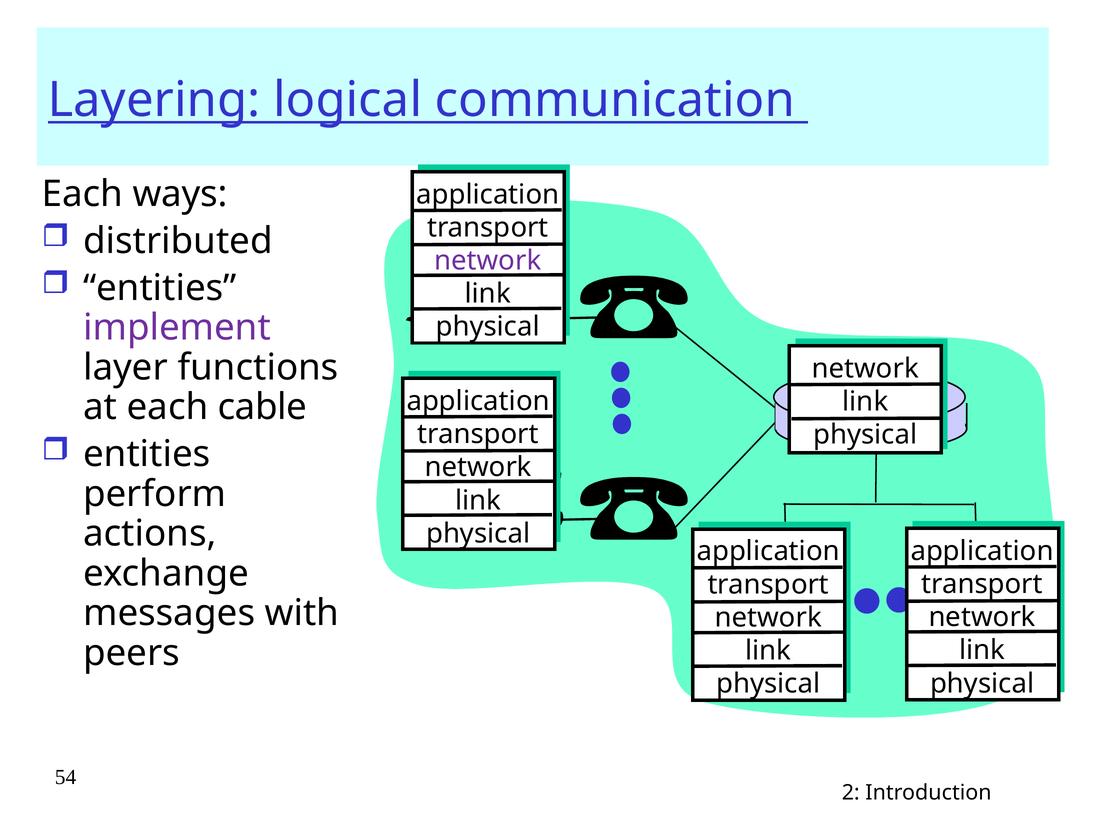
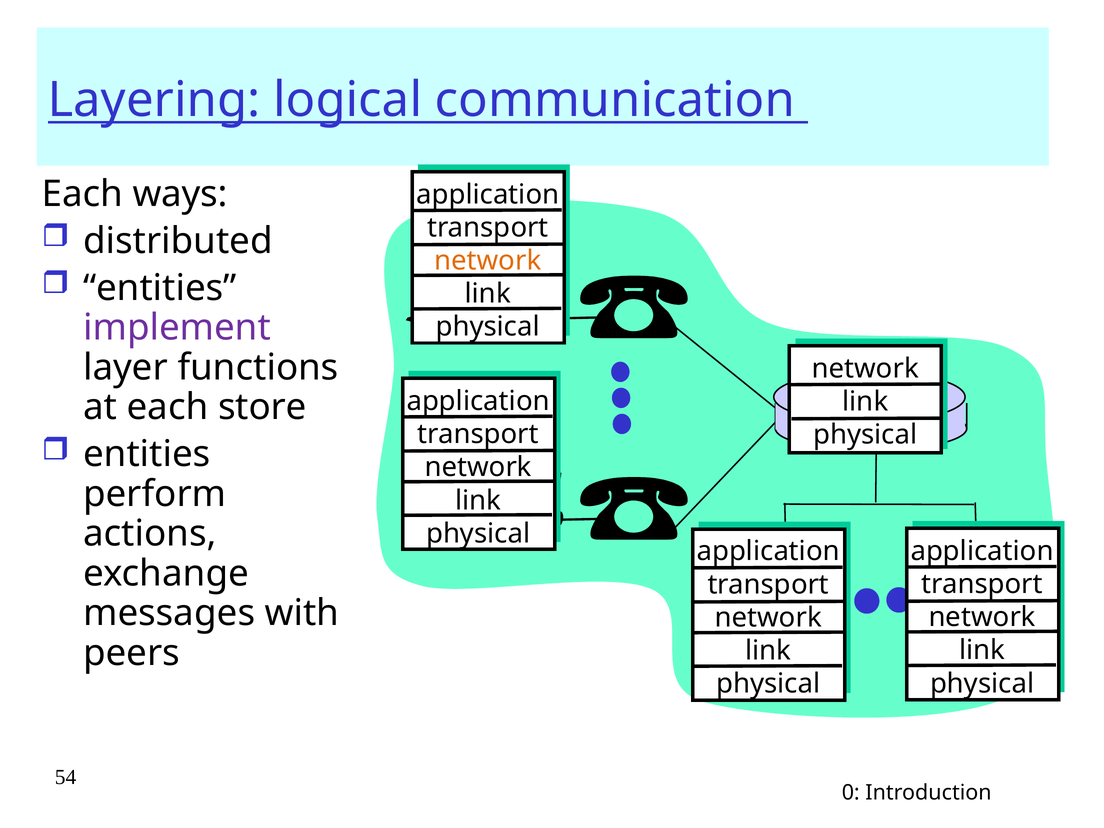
network at (488, 261) colour: purple -> orange
cable: cable -> store
2: 2 -> 0
